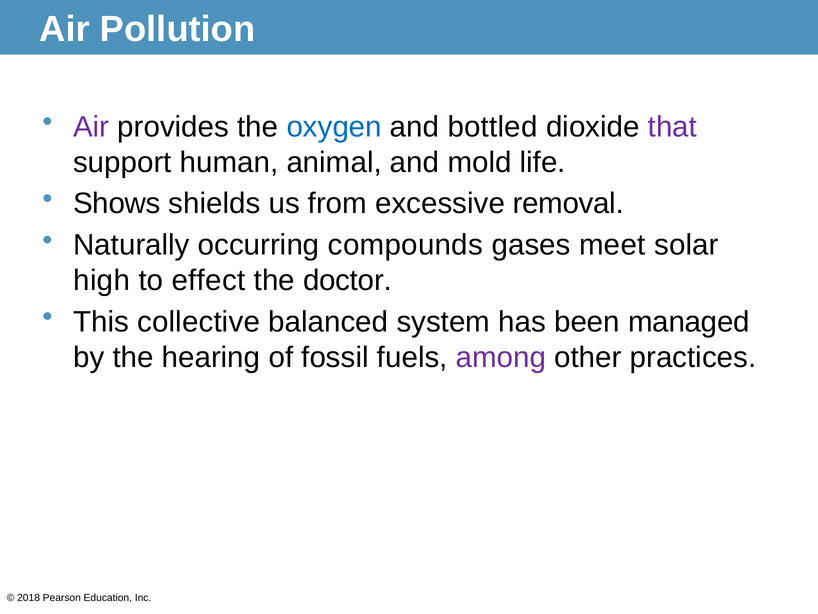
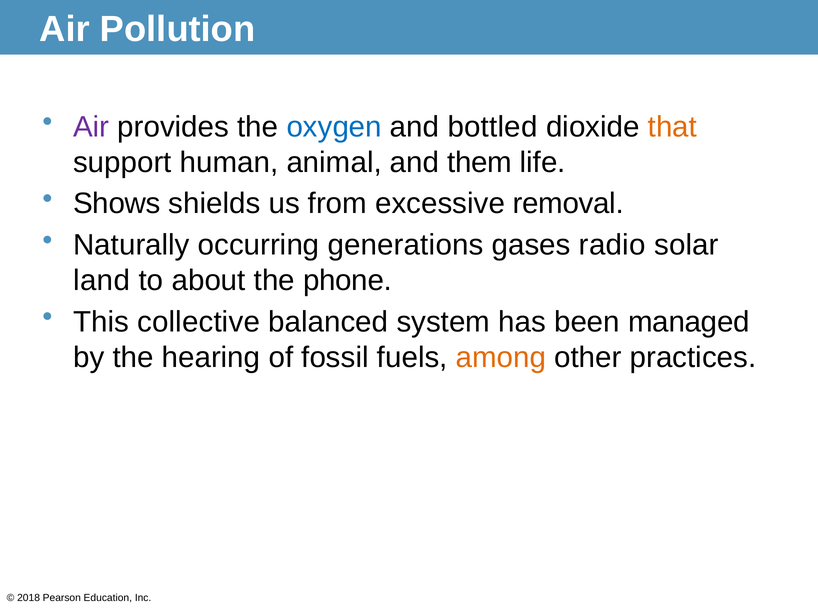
that colour: purple -> orange
mold: mold -> them
compounds: compounds -> generations
meet: meet -> radio
high: high -> land
effect: effect -> about
doctor: doctor -> phone
among colour: purple -> orange
